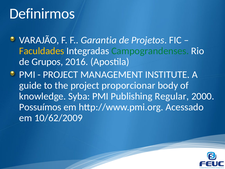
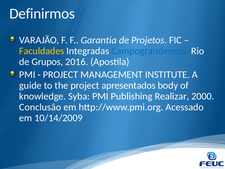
Campograndenses colour: green -> blue
proporcionar: proporcionar -> apresentados
Regular: Regular -> Realizar
Possuímos: Possuímos -> Conclusão
10/62/2009: 10/62/2009 -> 10/14/2009
